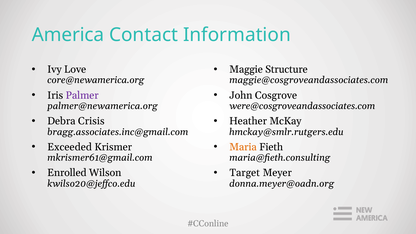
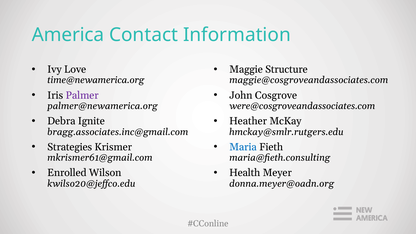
core@newamerica.org: core@newamerica.org -> time@newamerica.org
Crisis: Crisis -> Ignite
Exceeded: Exceeded -> Strategies
Maria colour: orange -> blue
Target: Target -> Health
